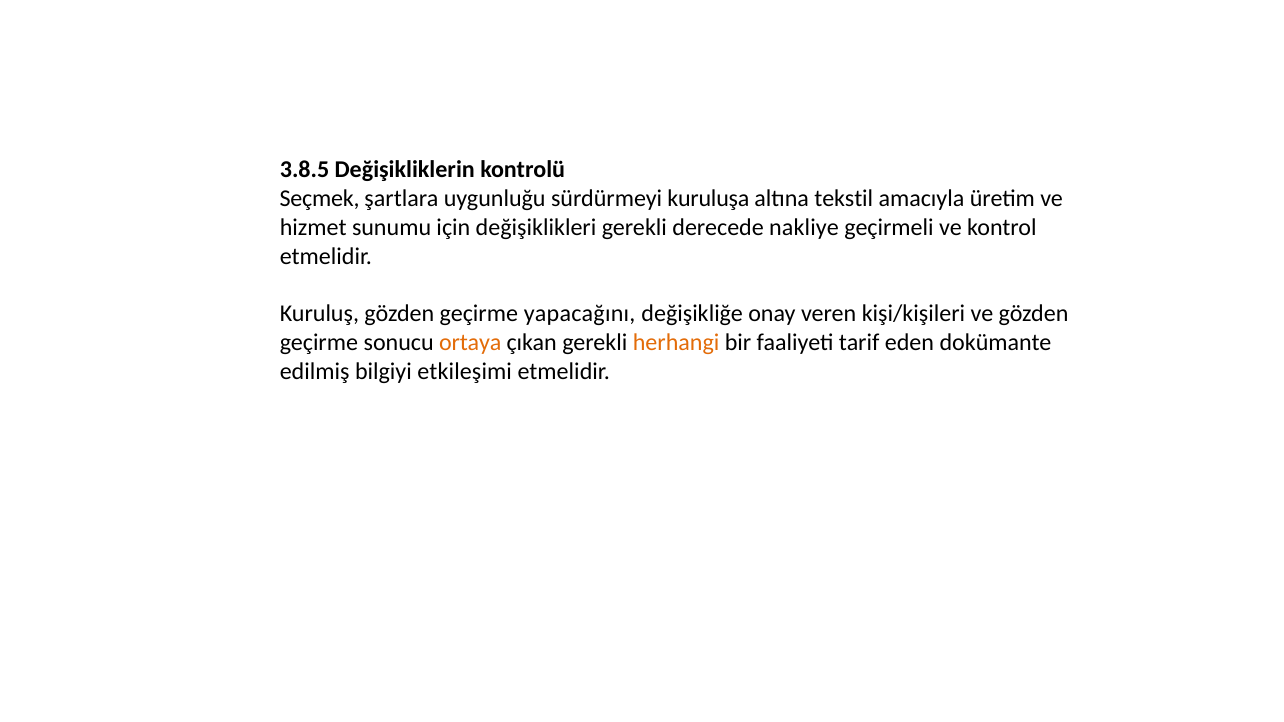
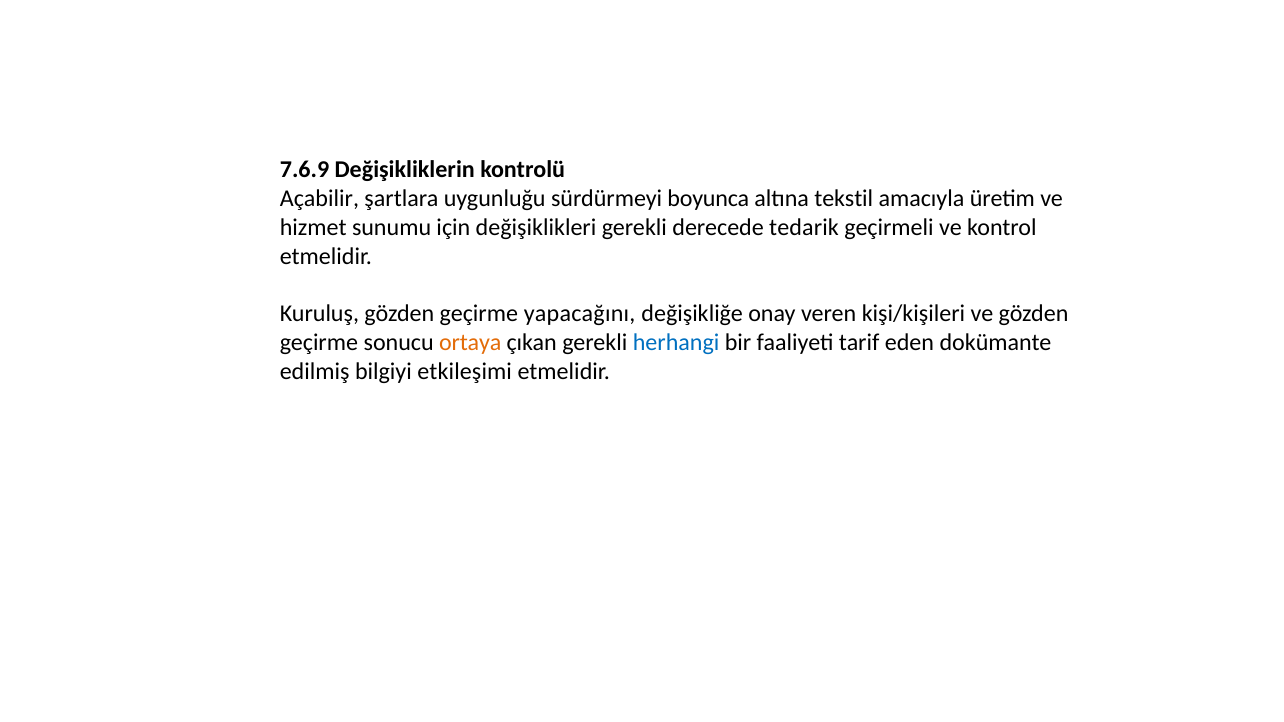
3.8.5: 3.8.5 -> 7.6.9
Seçmek: Seçmek -> Açabilir
kuruluşa: kuruluşa -> boyunca
nakliye: nakliye -> tedarik
herhangi colour: orange -> blue
